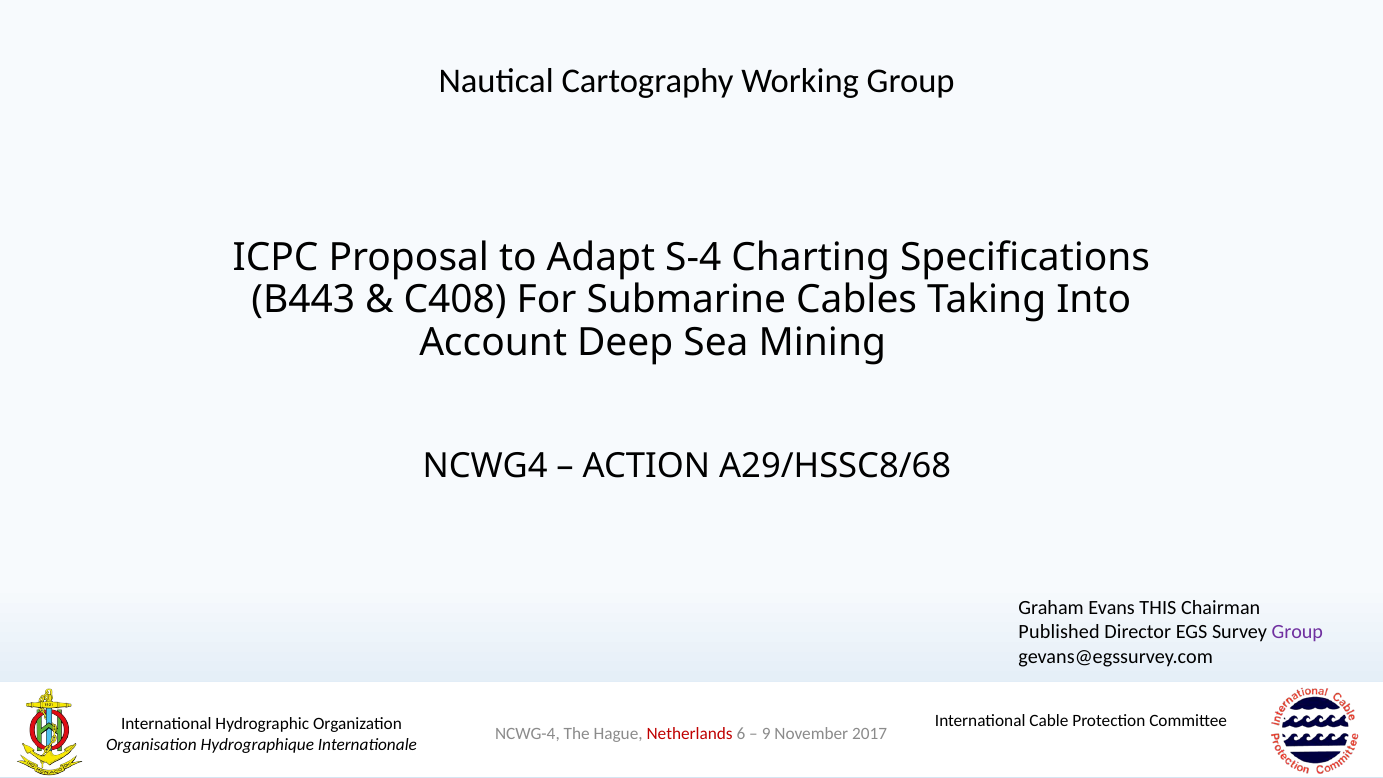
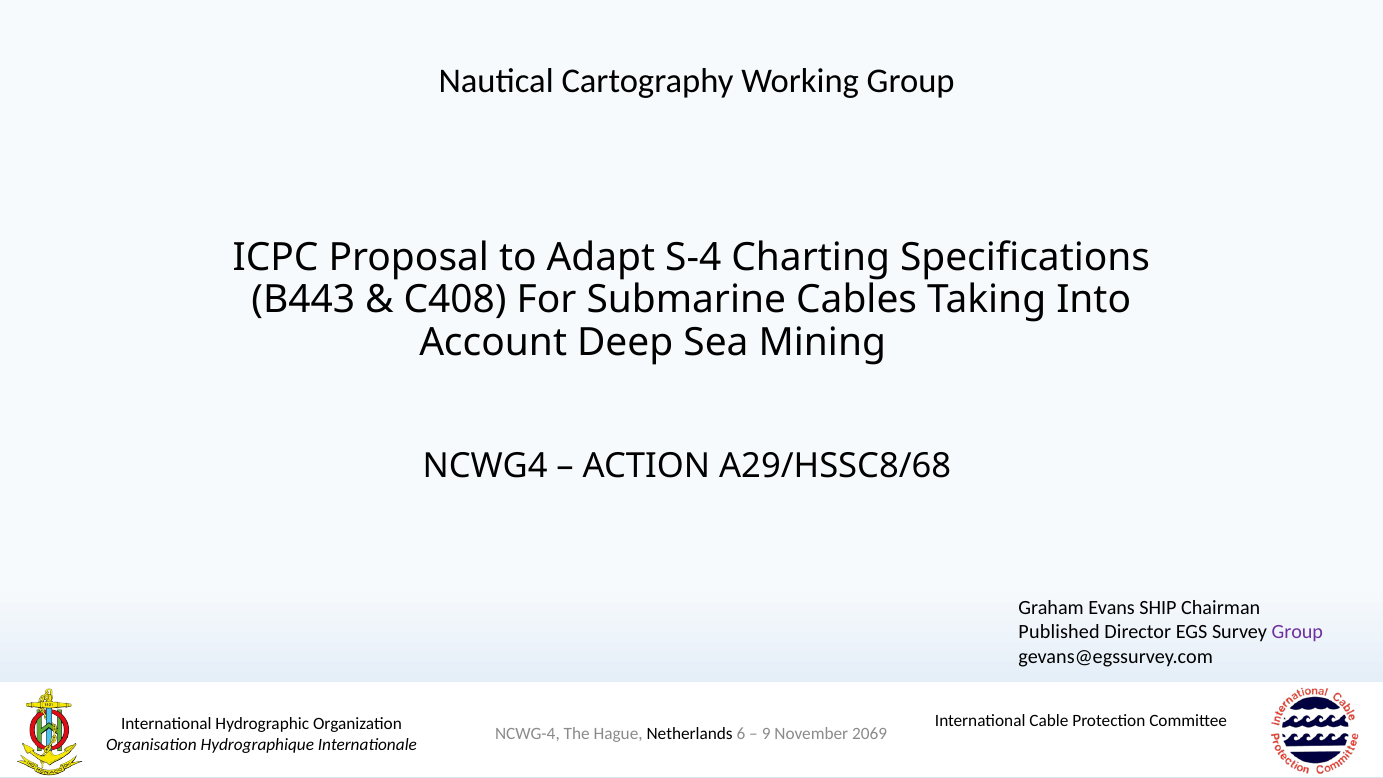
THIS: THIS -> SHIP
Netherlands colour: red -> black
2017: 2017 -> 2069
